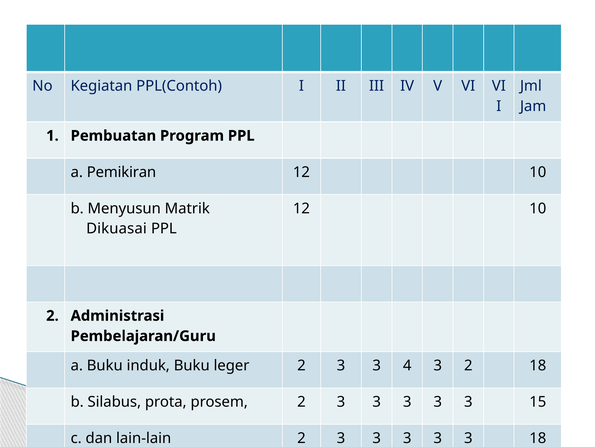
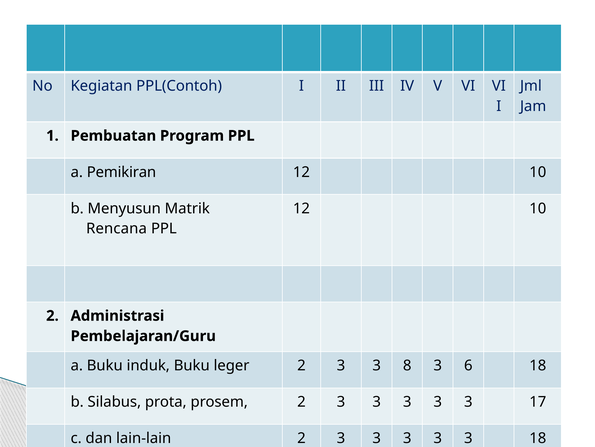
Dikuasai: Dikuasai -> Rencana
4: 4 -> 8
3 2: 2 -> 6
15: 15 -> 17
